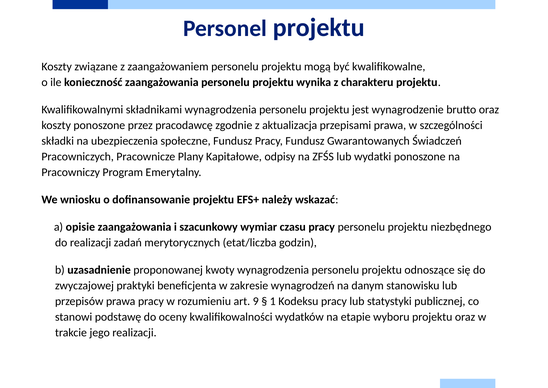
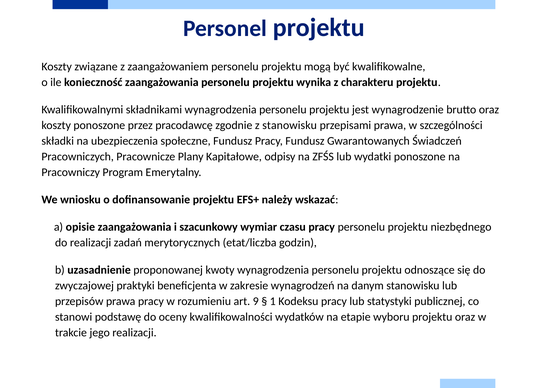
z aktualizacja: aktualizacja -> stanowisku
